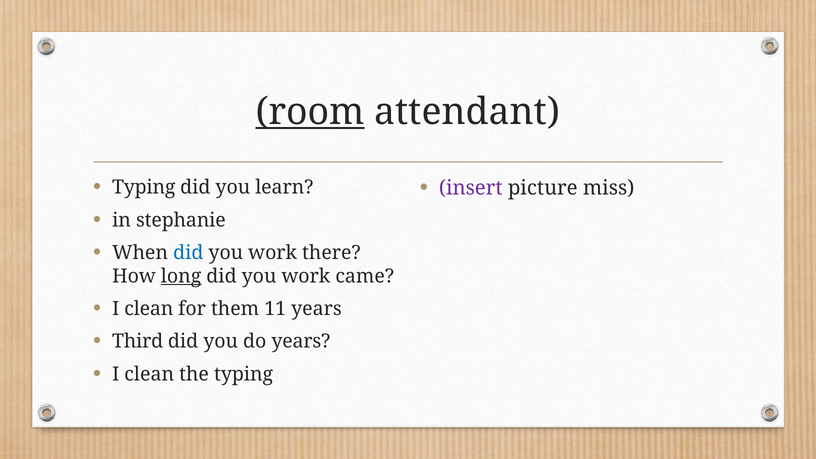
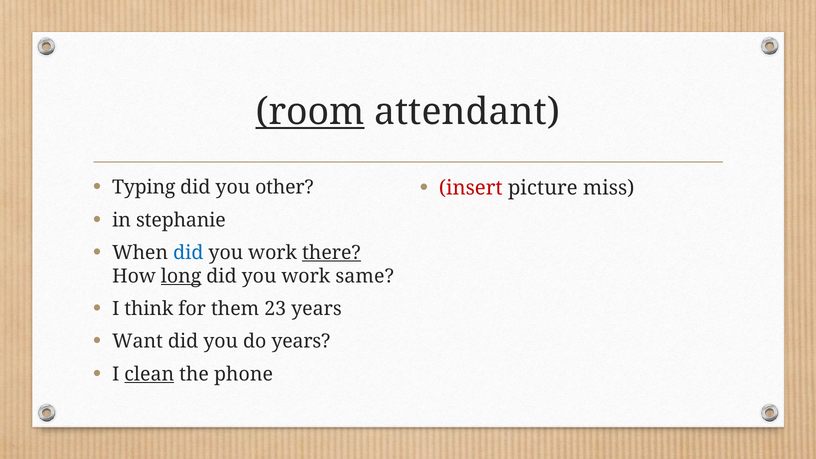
learn: learn -> other
insert colour: purple -> red
there underline: none -> present
came: came -> same
clean at (149, 309): clean -> think
11: 11 -> 23
Third: Third -> Want
clean at (149, 374) underline: none -> present
the typing: typing -> phone
